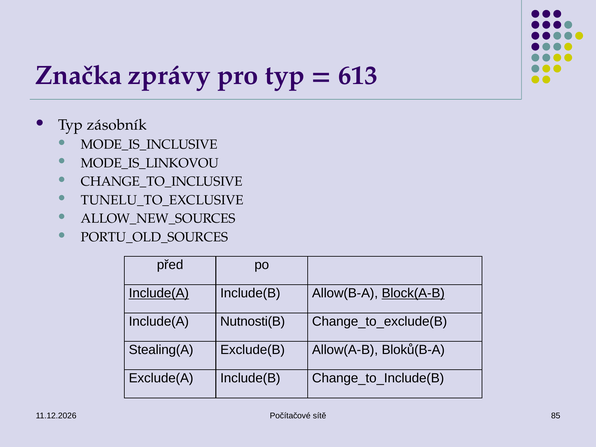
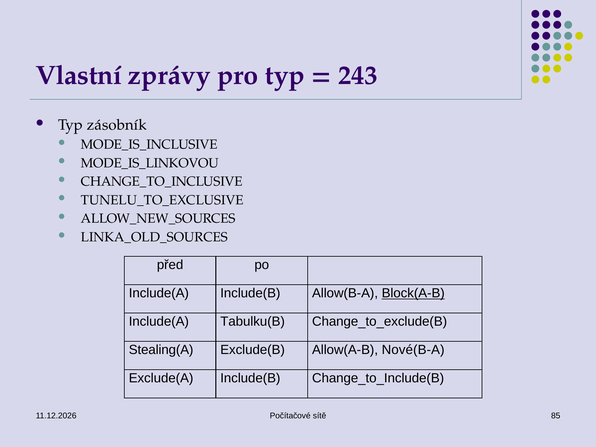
Značka: Značka -> Vlastní
613: 613 -> 243
PORTU_OLD_SOURCES: PORTU_OLD_SOURCES -> LINKA_OLD_SOURCES
Include(A at (159, 293) underline: present -> none
Nutnosti(B: Nutnosti(B -> Tabulku(B
Bloků(B-A: Bloků(B-A -> Nové(B-A
